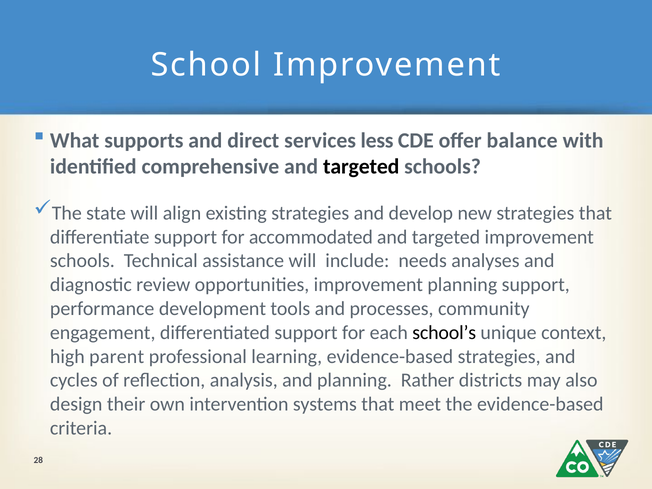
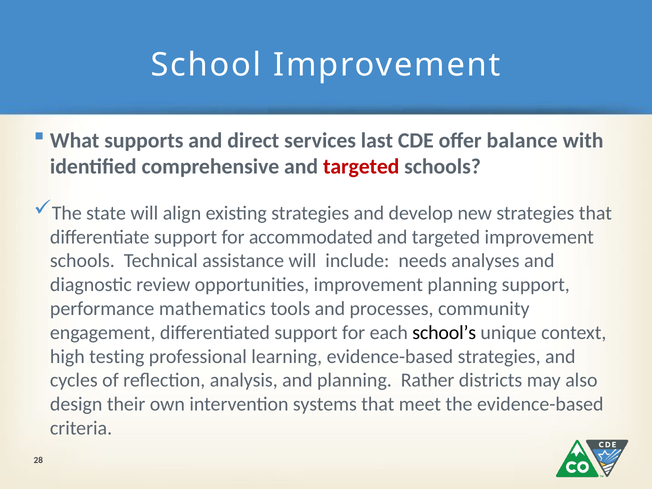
less: less -> last
targeted at (361, 166) colour: black -> red
development: development -> mathematics
parent: parent -> testing
